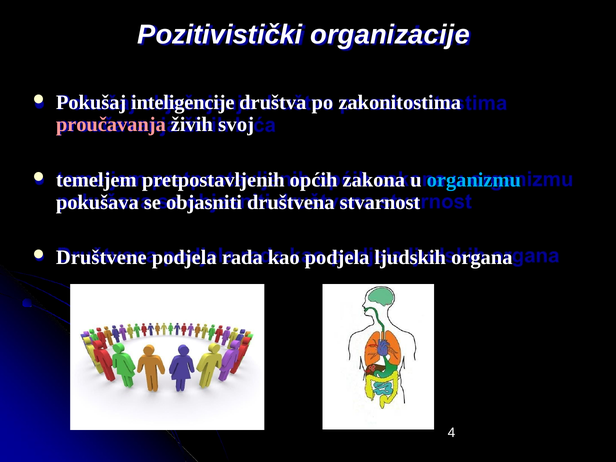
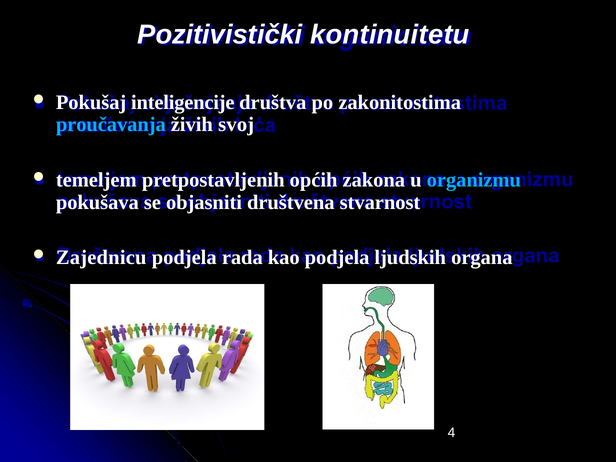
organizacije: organizacije -> kontinuitetu
proučavanja colour: pink -> light blue
Društvene: Društvene -> Zajednicu
